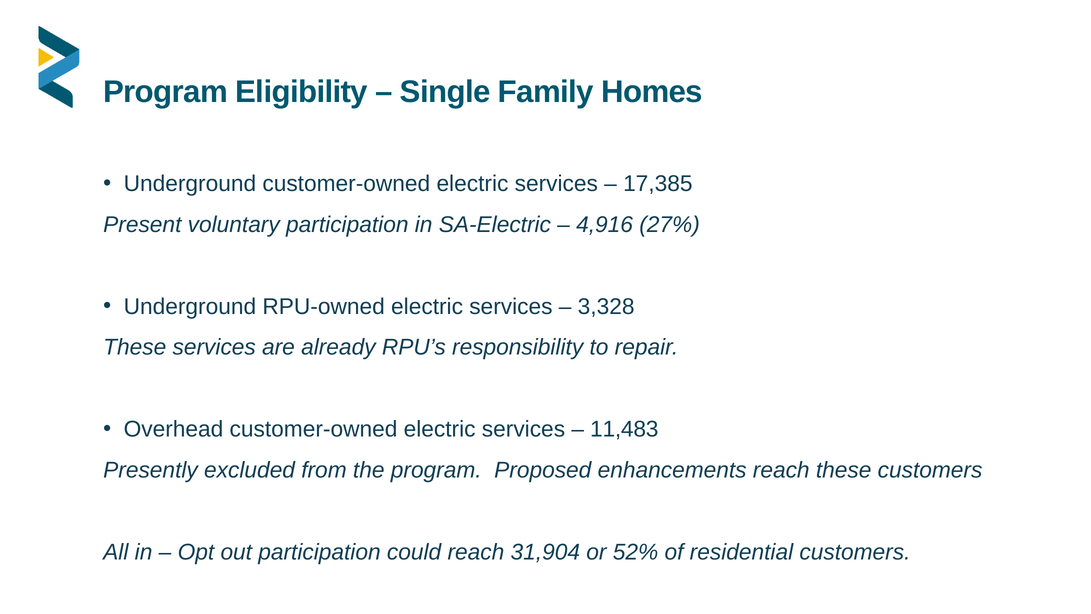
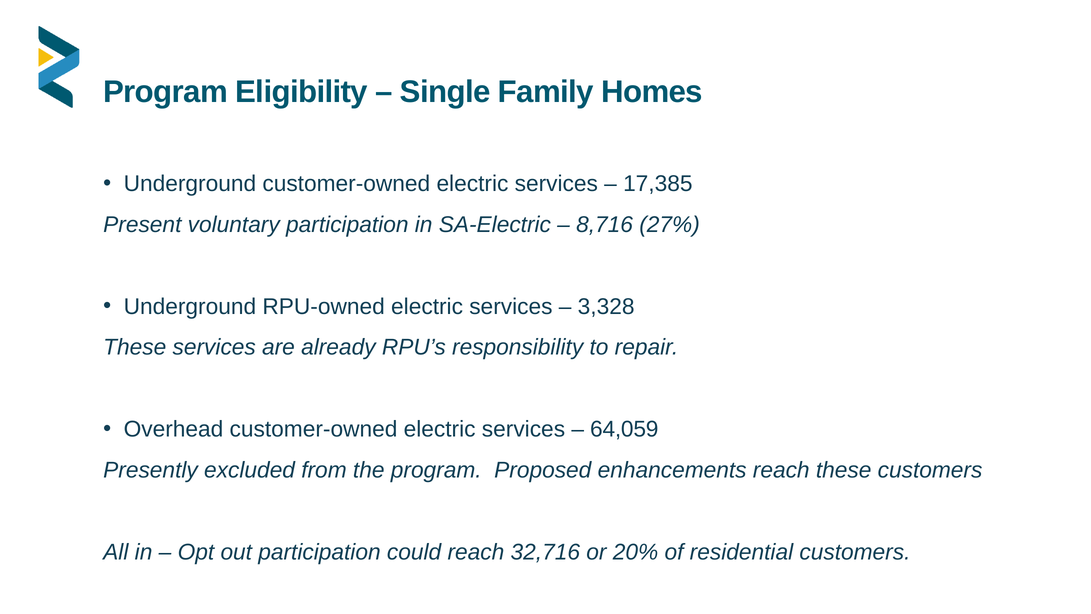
4,916: 4,916 -> 8,716
11,483: 11,483 -> 64,059
31,904: 31,904 -> 32,716
52%: 52% -> 20%
